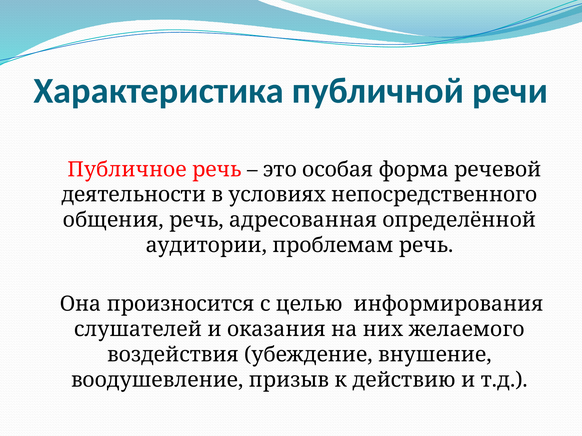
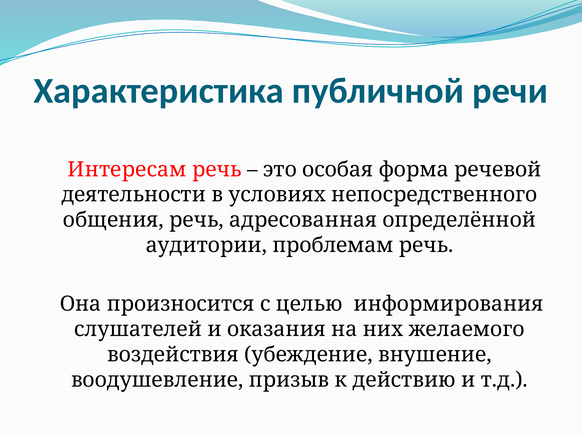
Публичное: Публичное -> Интересам
